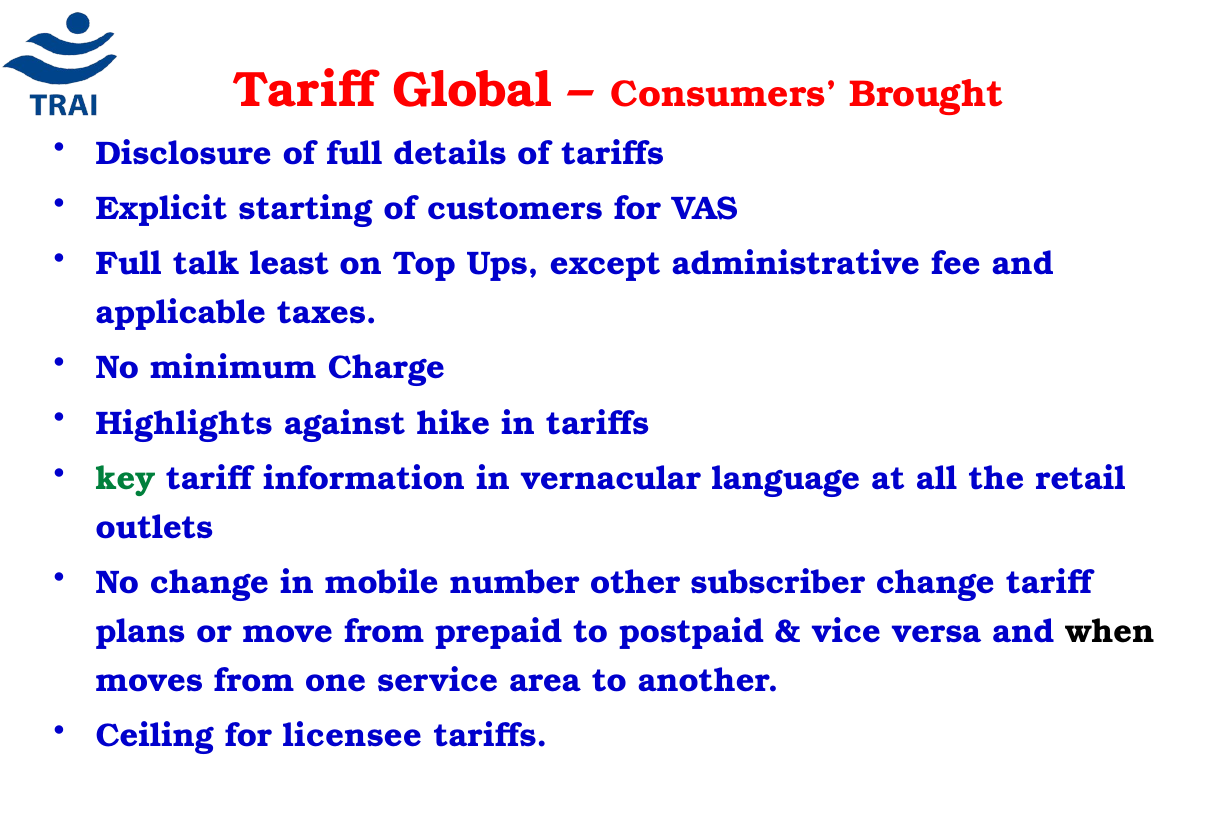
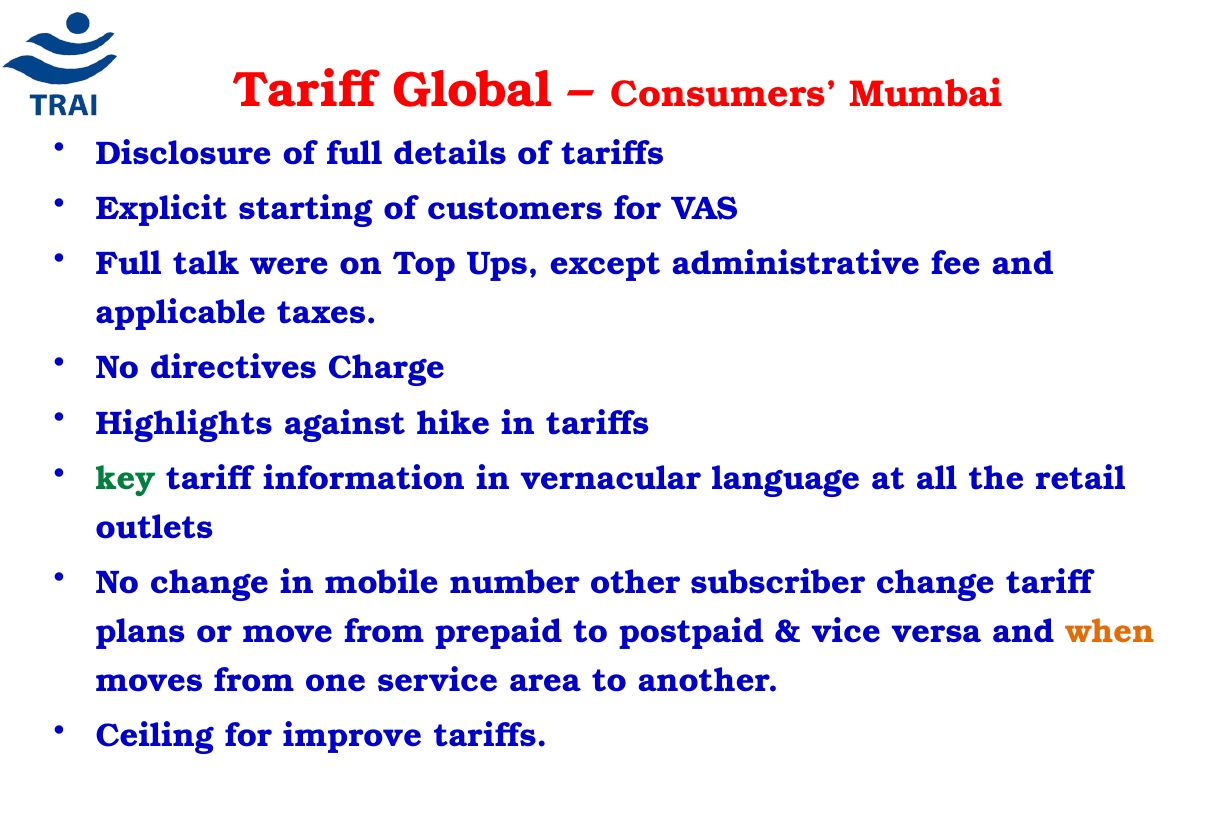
Brought: Brought -> Mumbai
least: least -> were
minimum: minimum -> directives
when colour: black -> orange
licensee: licensee -> improve
